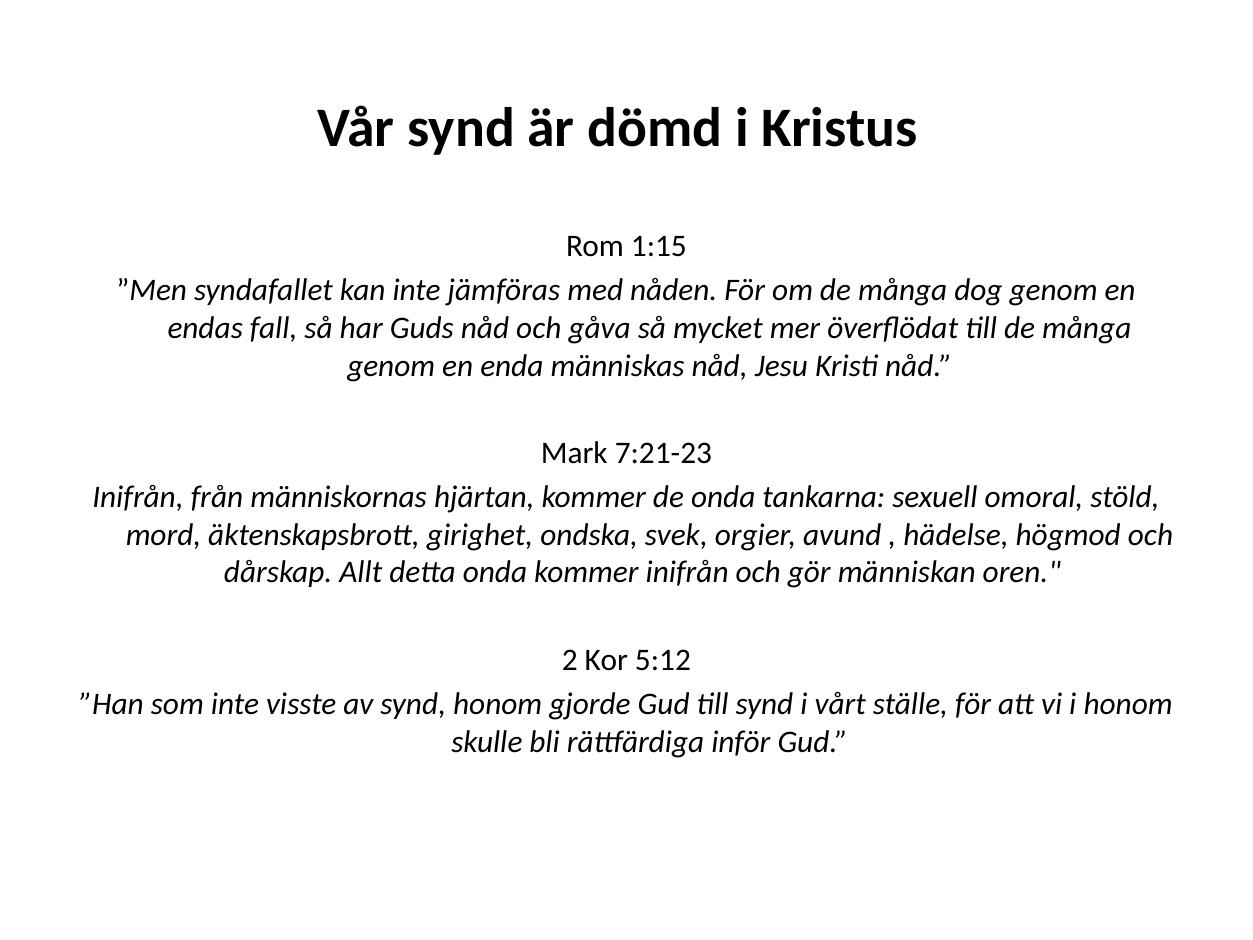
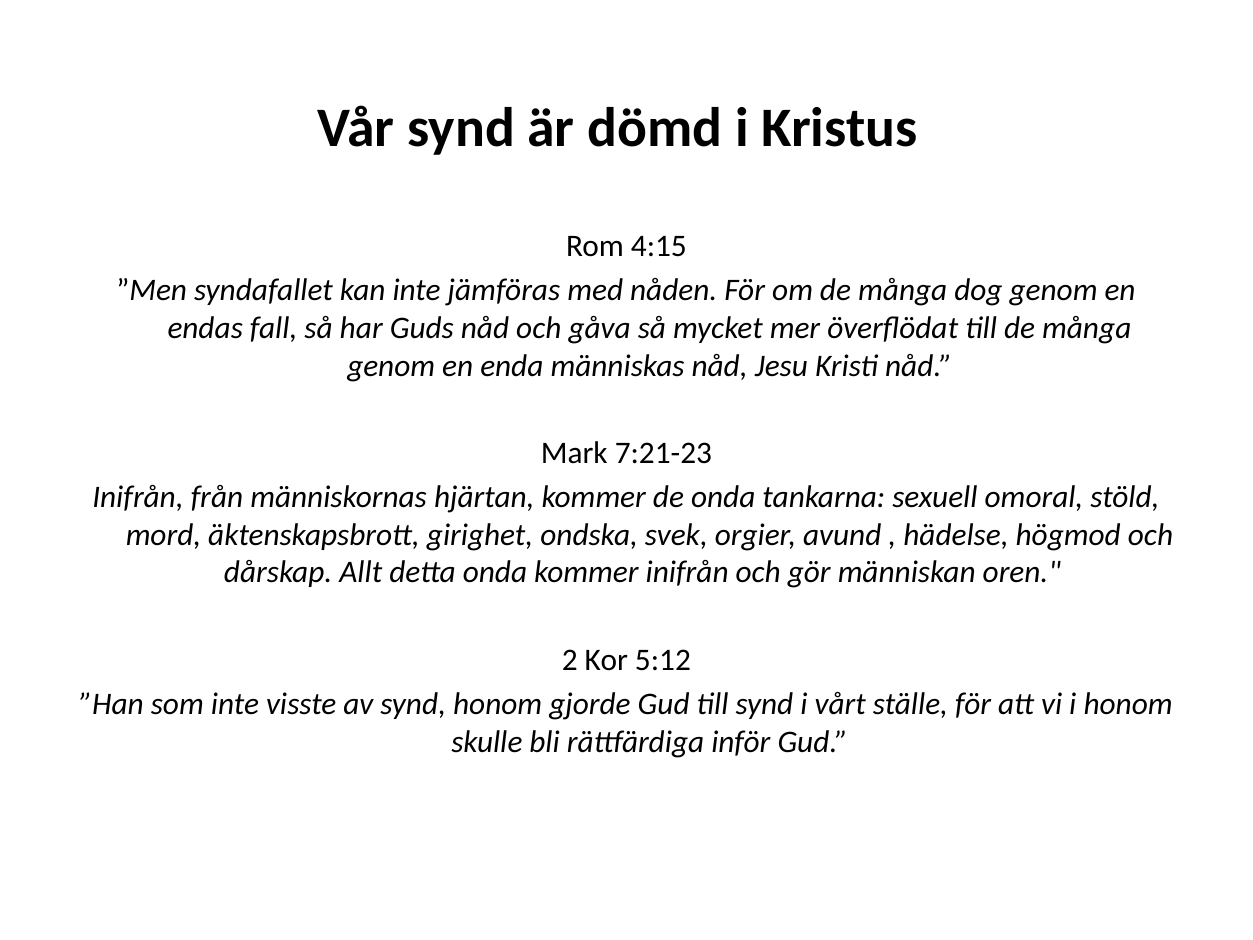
1:15: 1:15 -> 4:15
